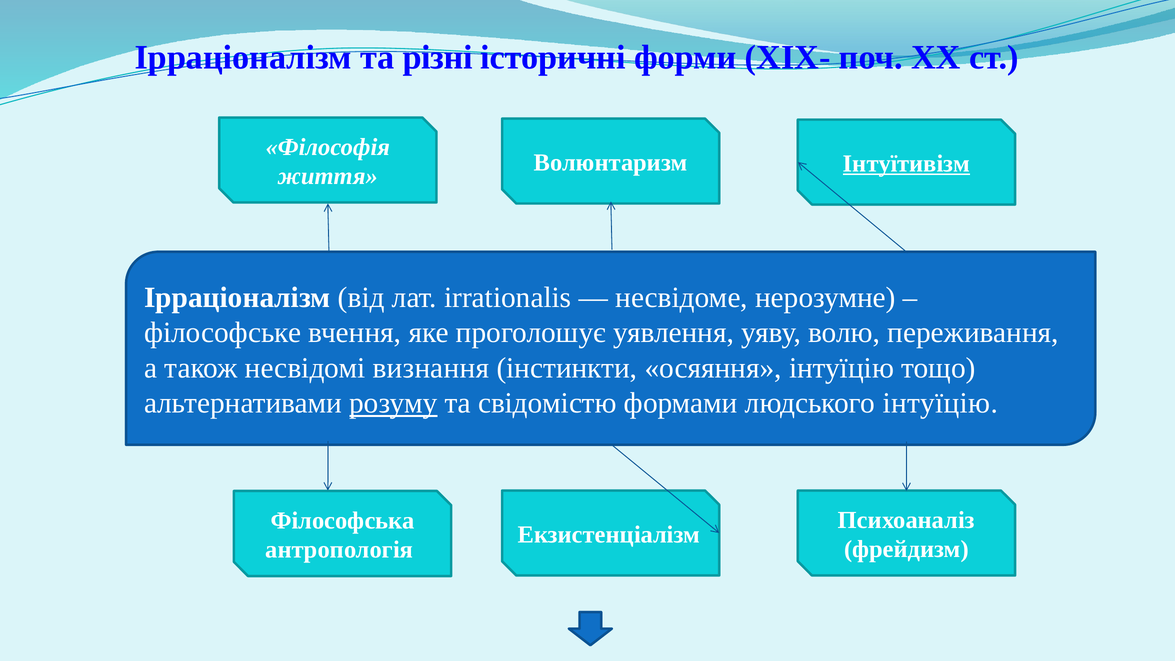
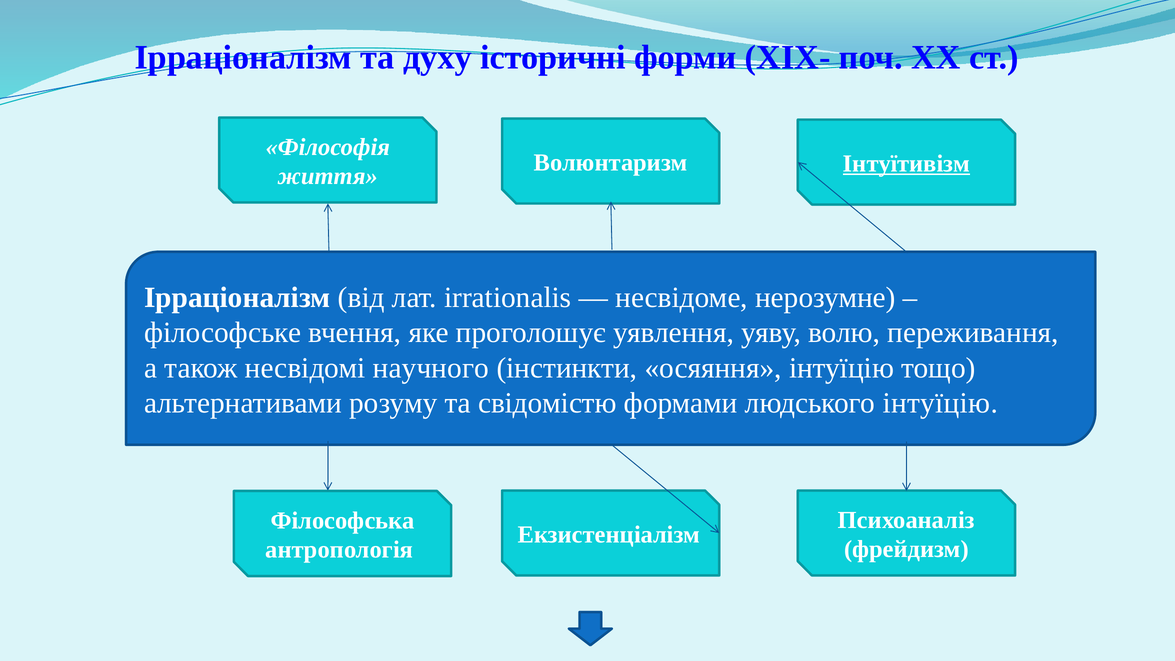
різні: різні -> духу
визнання: визнання -> научного
розуму underline: present -> none
